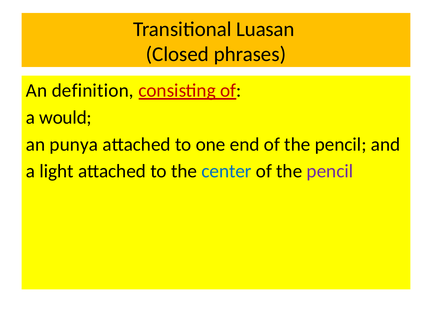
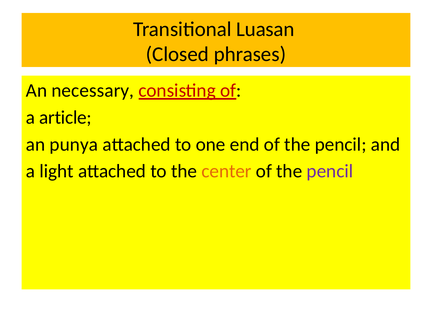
definition: definition -> necessary
would: would -> article
center colour: blue -> orange
